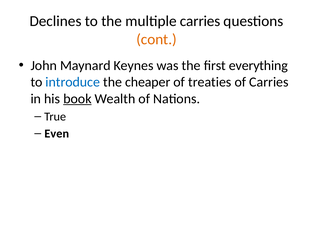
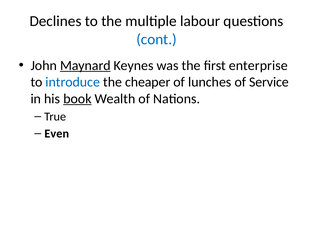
multiple carries: carries -> labour
cont colour: orange -> blue
Maynard underline: none -> present
everything: everything -> enterprise
treaties: treaties -> lunches
of Carries: Carries -> Service
